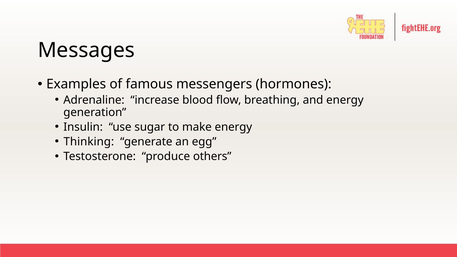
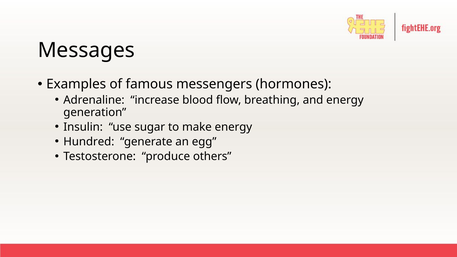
Thinking: Thinking -> Hundred
